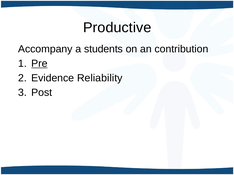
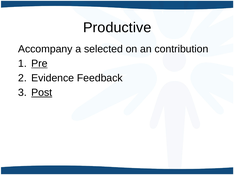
students: students -> selected
Reliability: Reliability -> Feedback
Post underline: none -> present
